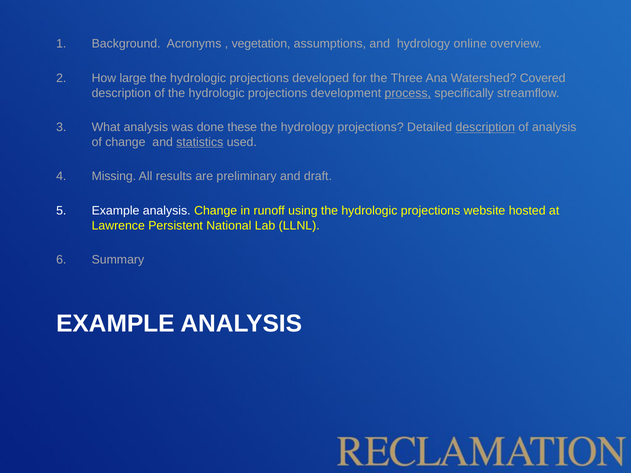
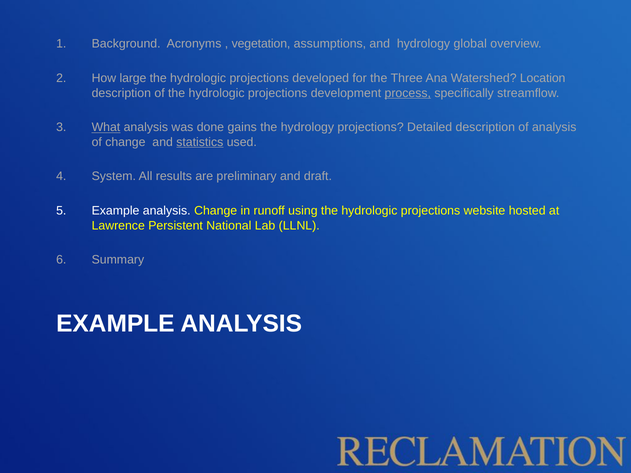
online: online -> global
Covered: Covered -> Location
What underline: none -> present
these: these -> gains
description at (485, 127) underline: present -> none
Missing: Missing -> System
